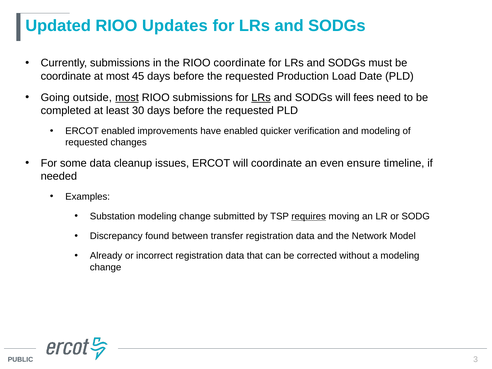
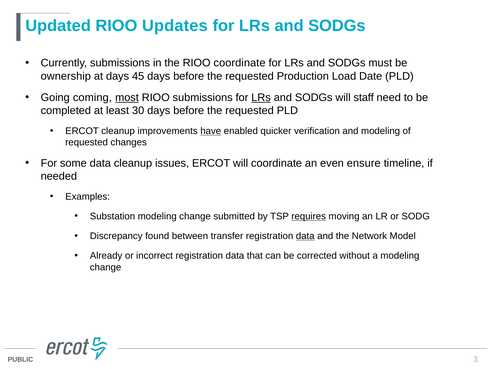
coordinate at (66, 76): coordinate -> ownership
at most: most -> days
outside: outside -> coming
fees: fees -> staff
ERCOT enabled: enabled -> cleanup
have underline: none -> present
data at (305, 236) underline: none -> present
